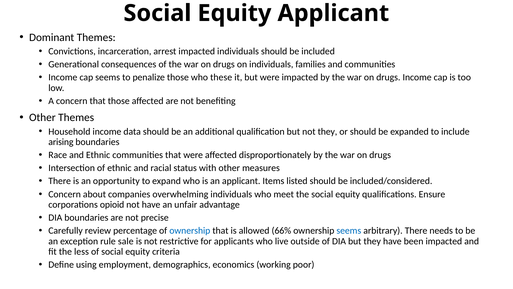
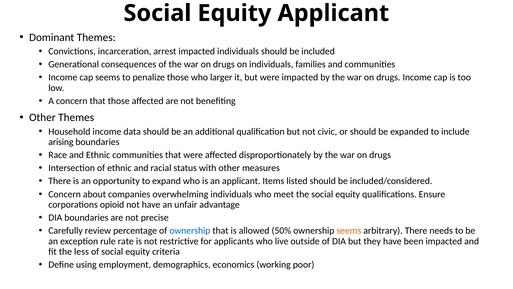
these: these -> larger
not they: they -> civic
66%: 66% -> 50%
seems at (349, 230) colour: blue -> orange
sale: sale -> rate
